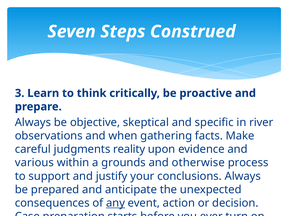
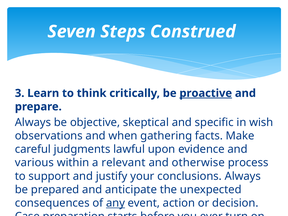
proactive underline: none -> present
river: river -> wish
reality: reality -> lawful
grounds: grounds -> relevant
